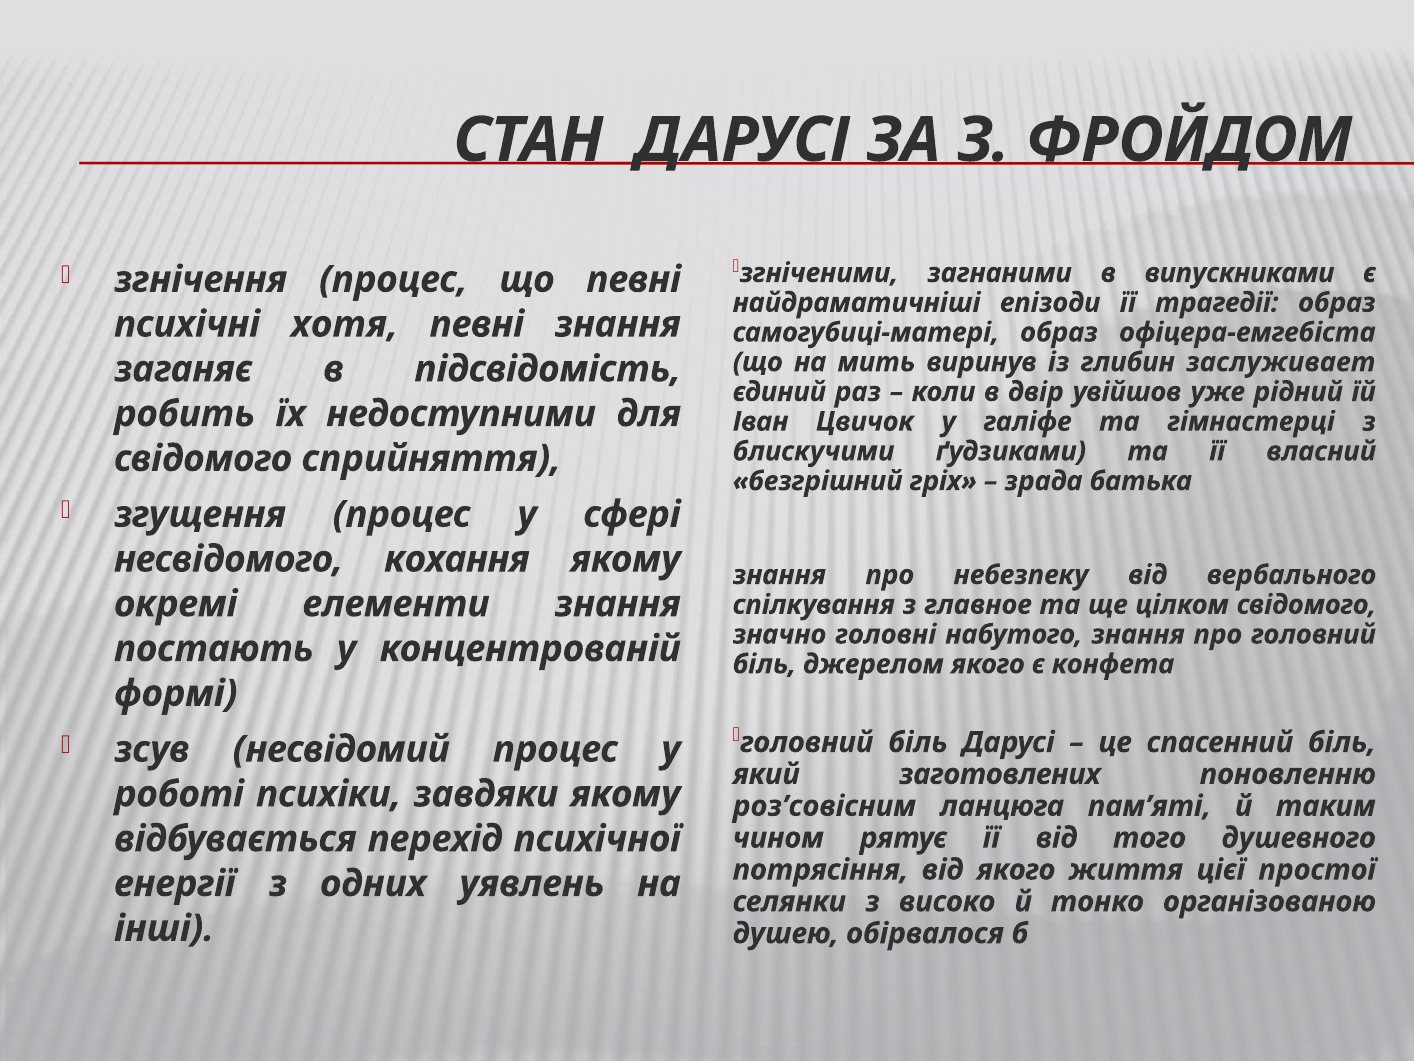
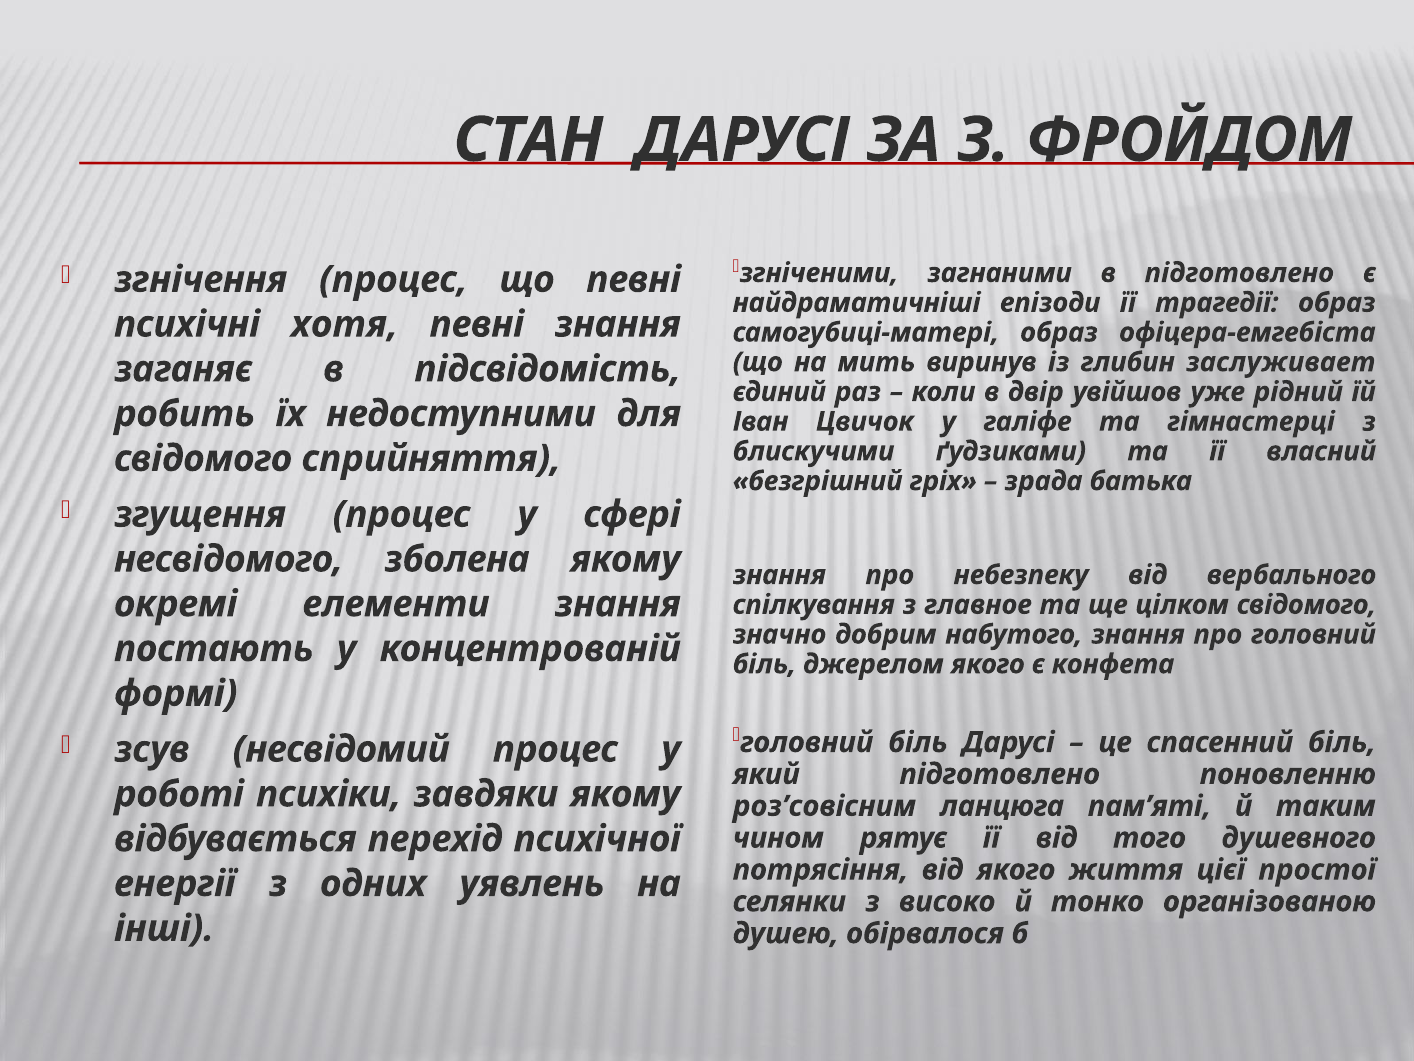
в випускниками: випускниками -> підготовлено
кохання: кохання -> зболена
головні: головні -> добрим
який заготовлених: заготовлених -> підготовлено
